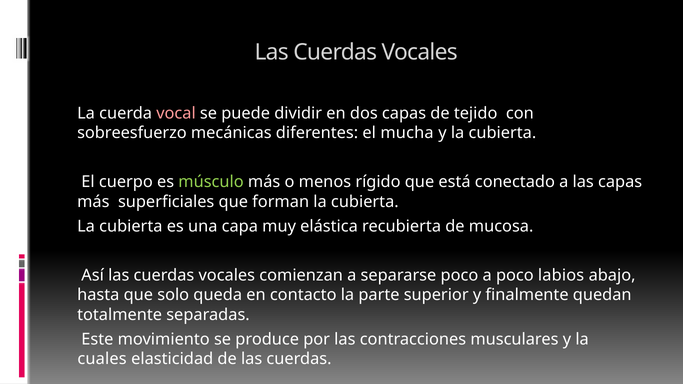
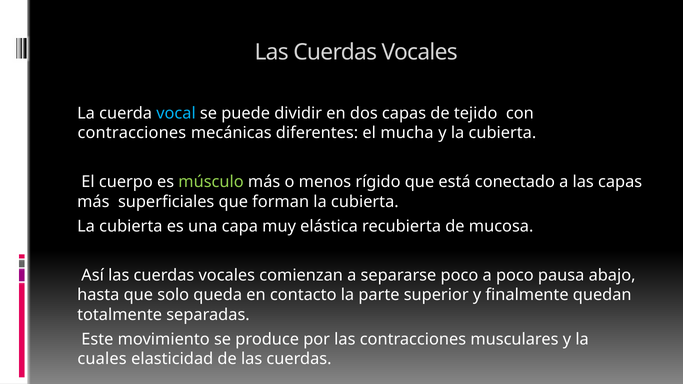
vocal colour: pink -> light blue
sobreesfuerzo at (132, 133): sobreesfuerzo -> contracciones
labios: labios -> pausa
